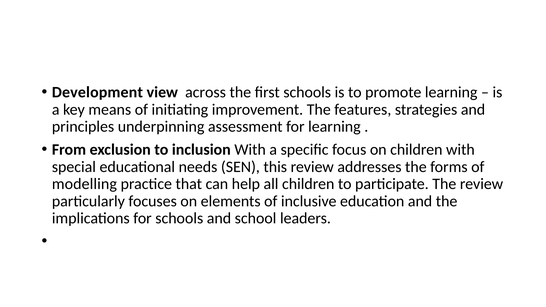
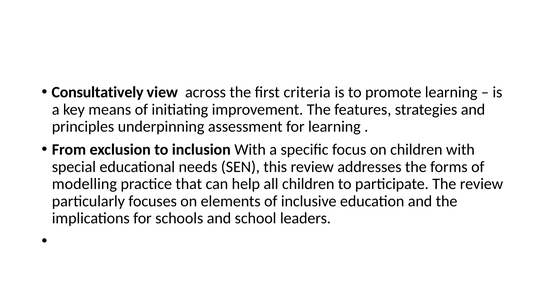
Development: Development -> Consultatively
first schools: schools -> criteria
